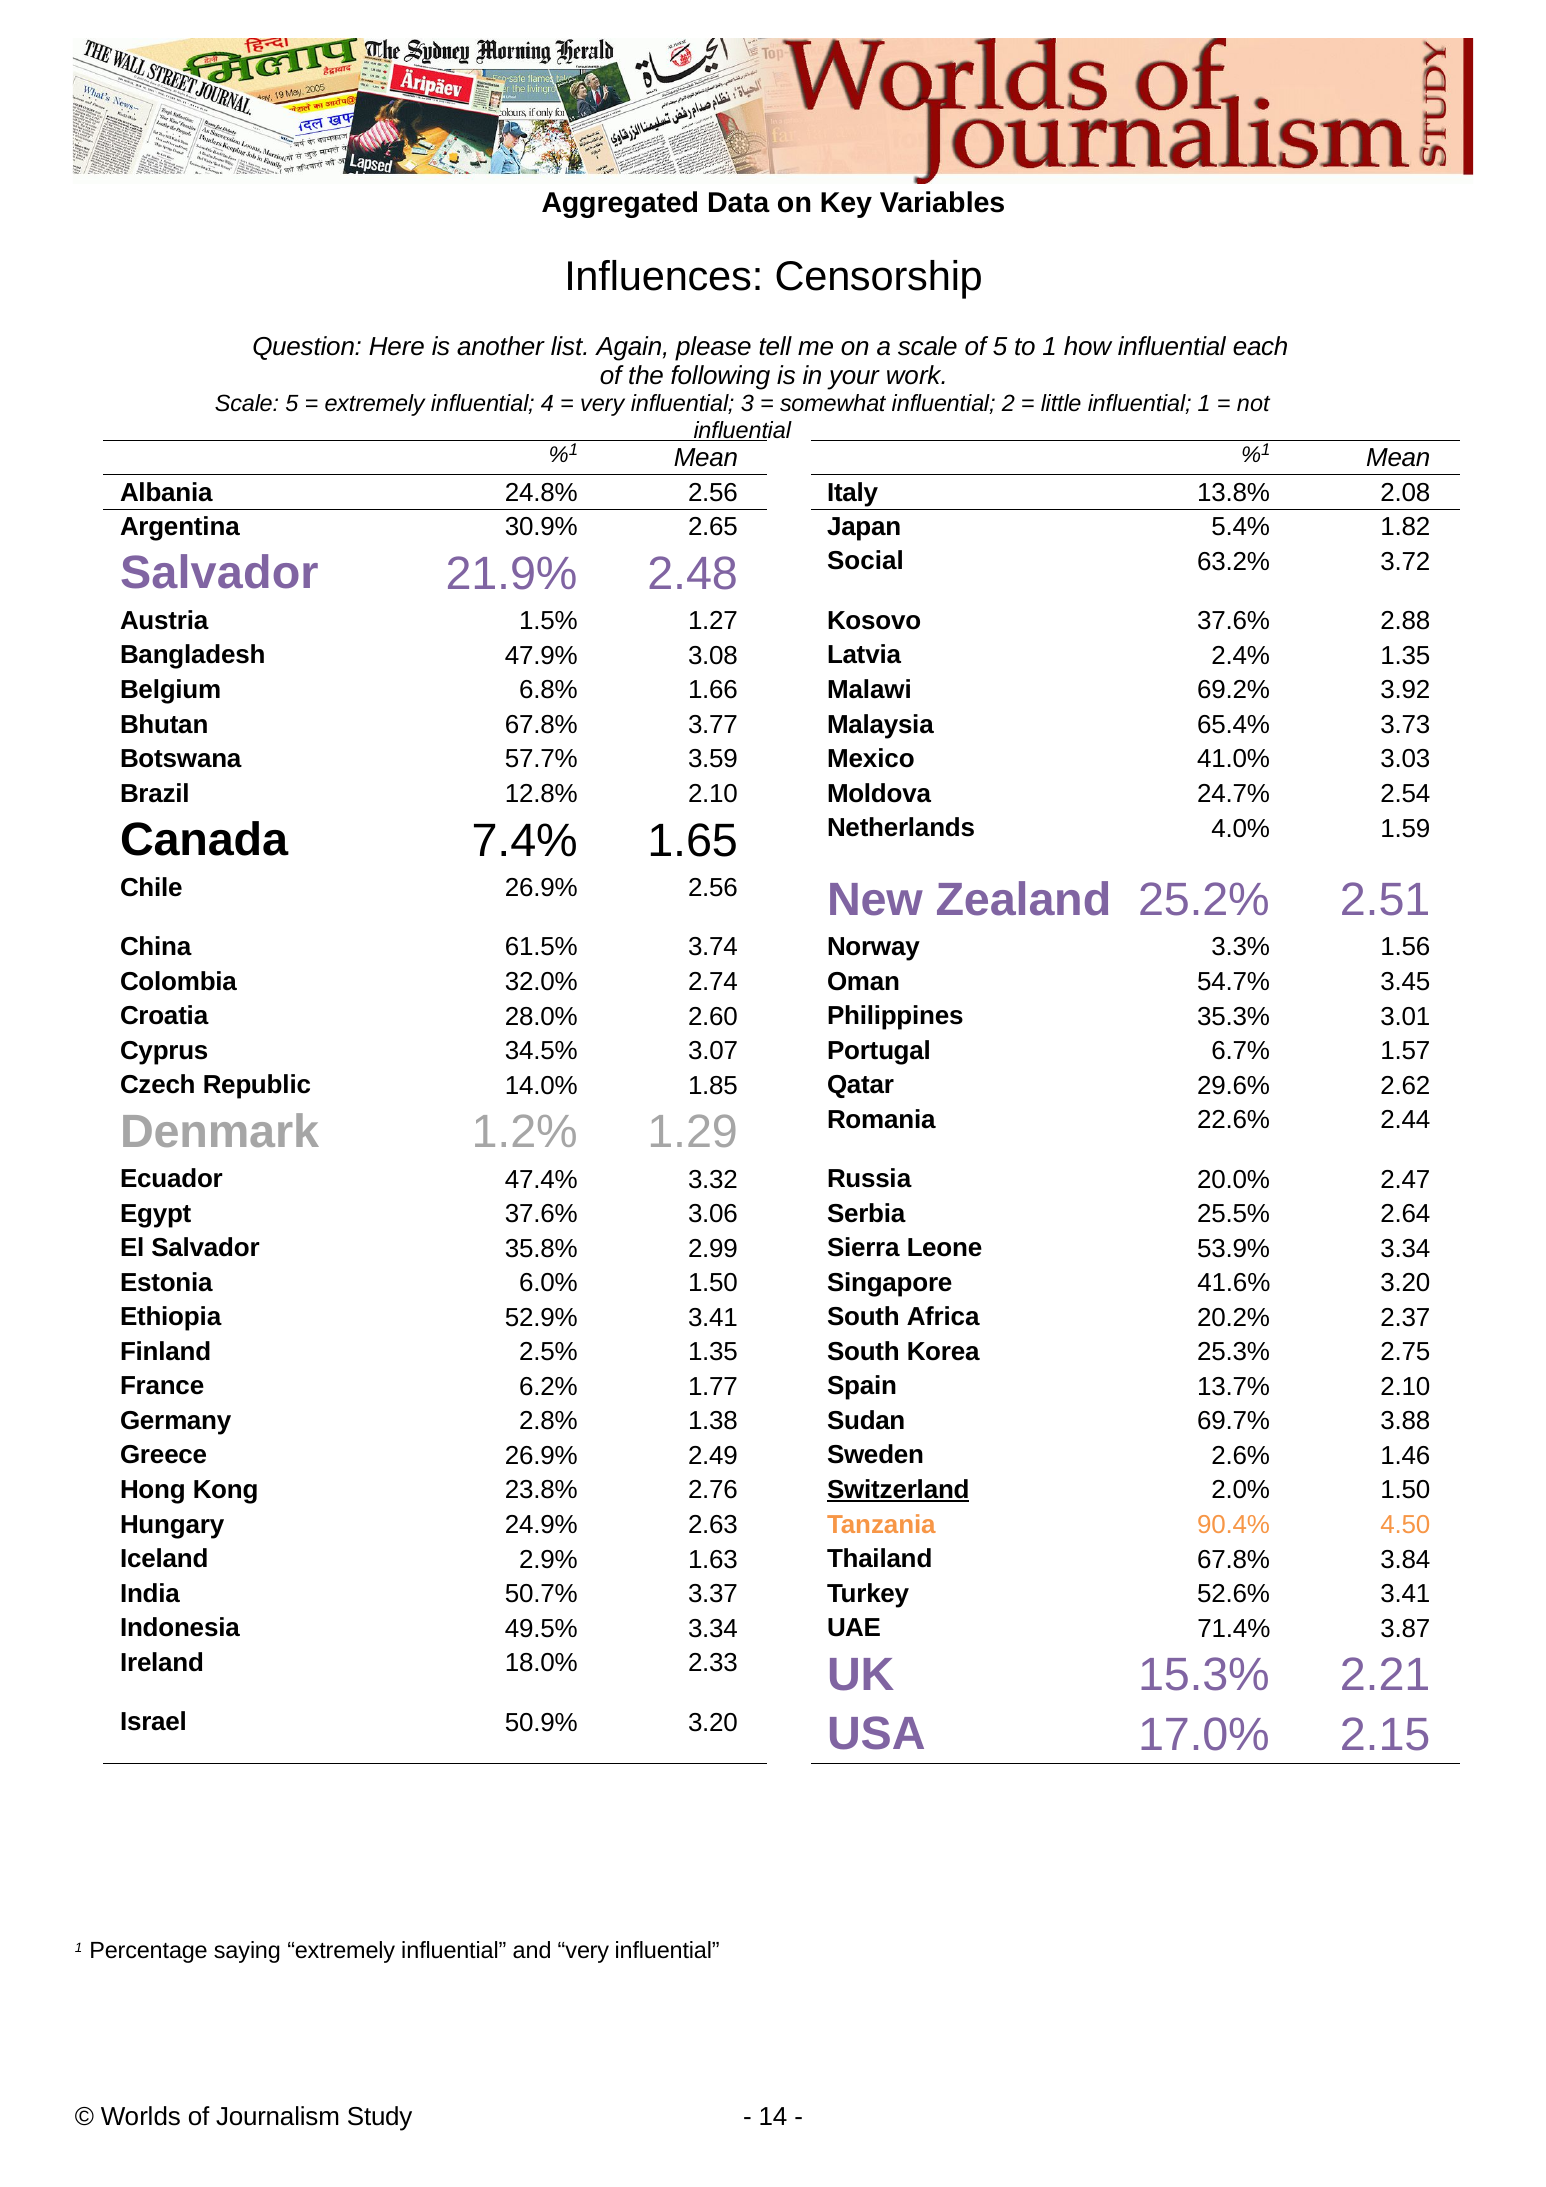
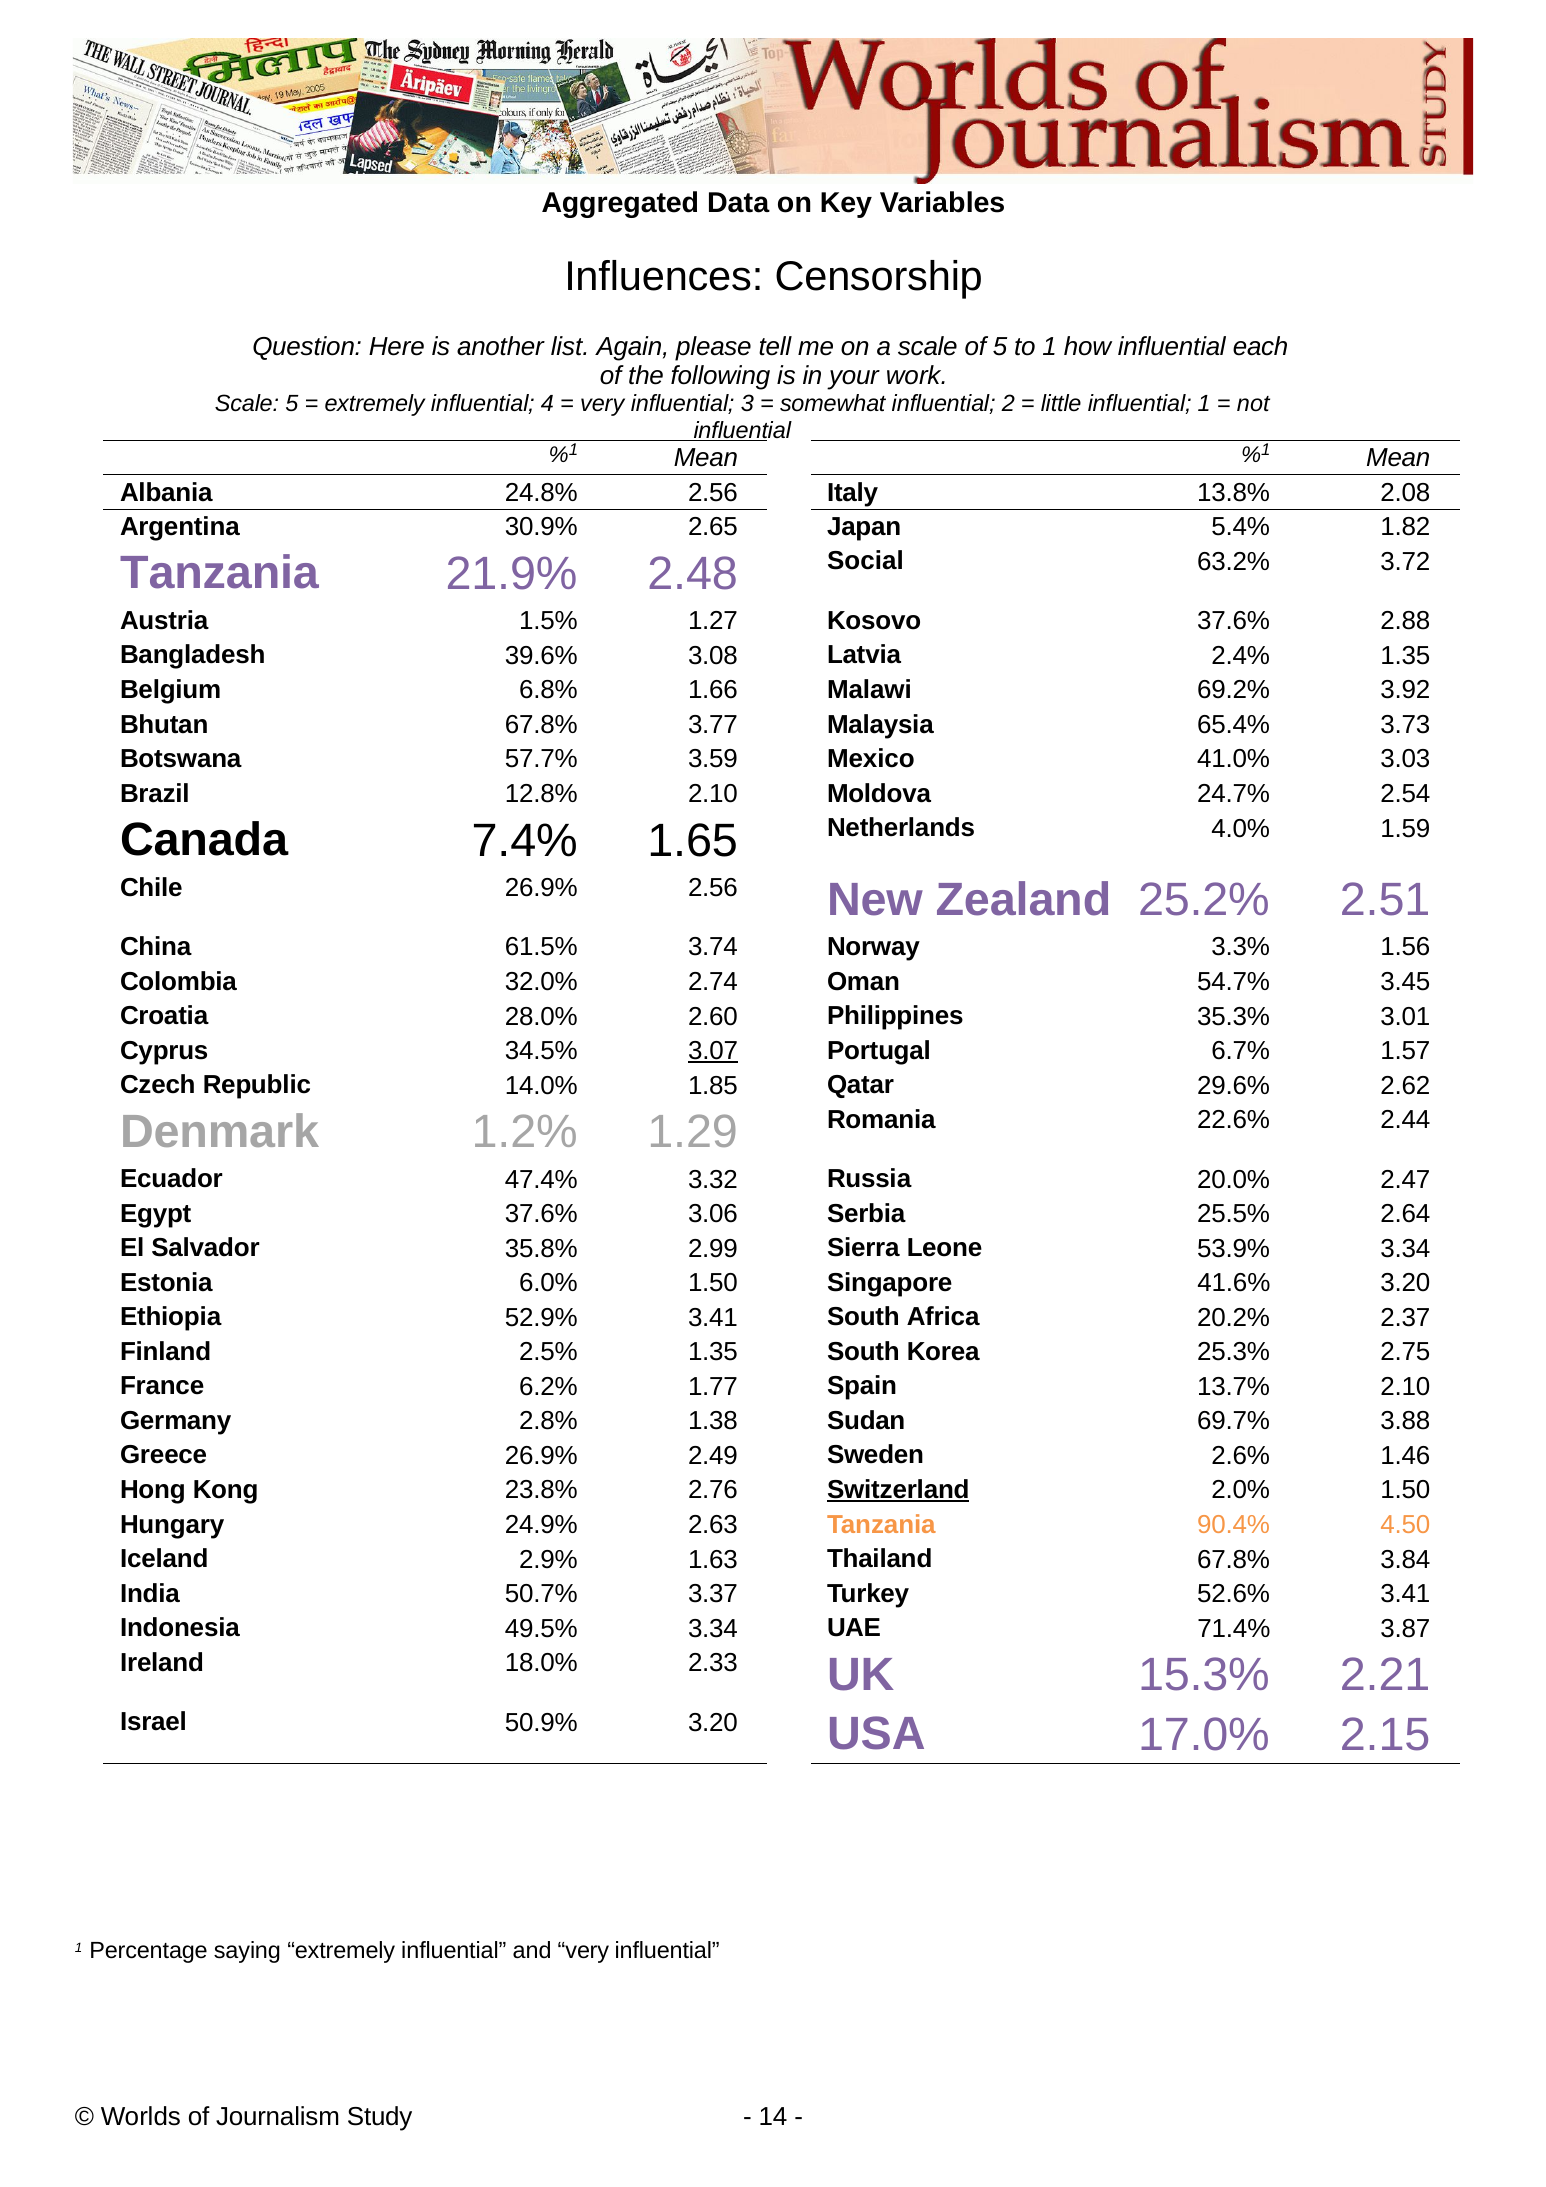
Salvador at (219, 574): Salvador -> Tanzania
47.9%: 47.9% -> 39.6%
3.07 underline: none -> present
